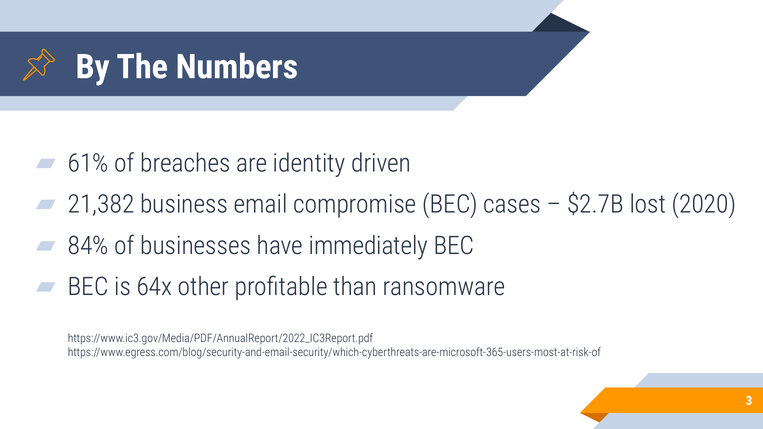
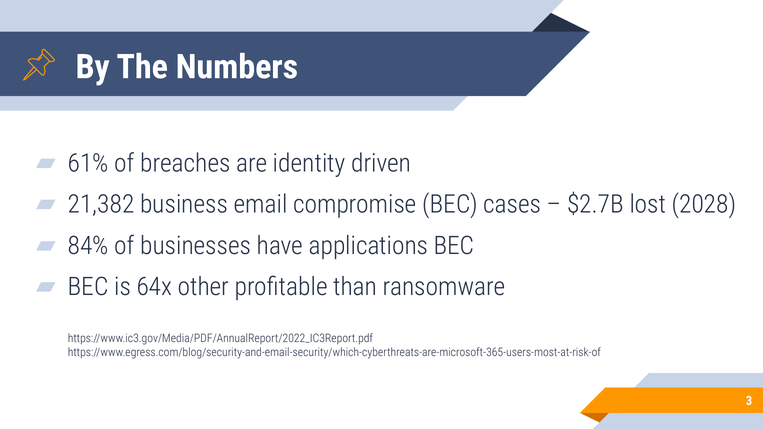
2020: 2020 -> 2028
immediately: immediately -> applications
